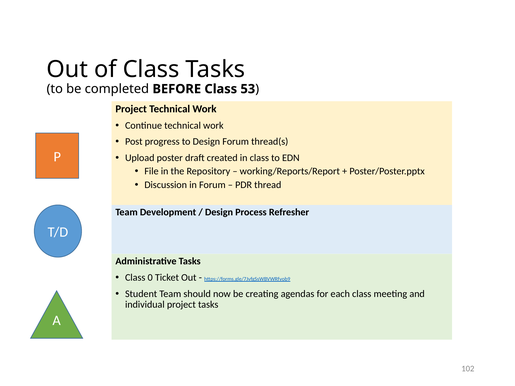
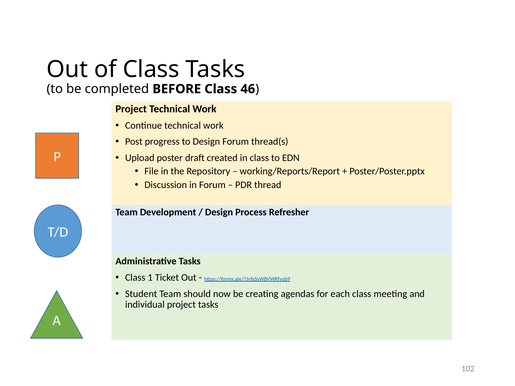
53: 53 -> 46
0: 0 -> 1
